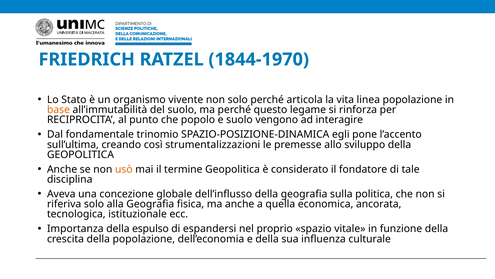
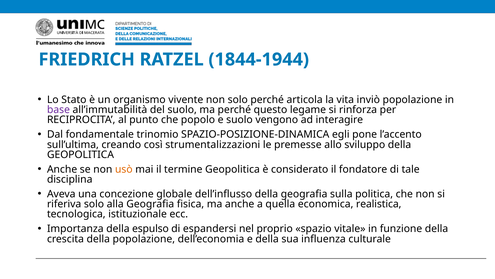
1844-1970: 1844-1970 -> 1844-1944
linea: linea -> inviò
base colour: orange -> purple
ancorata: ancorata -> realistica
